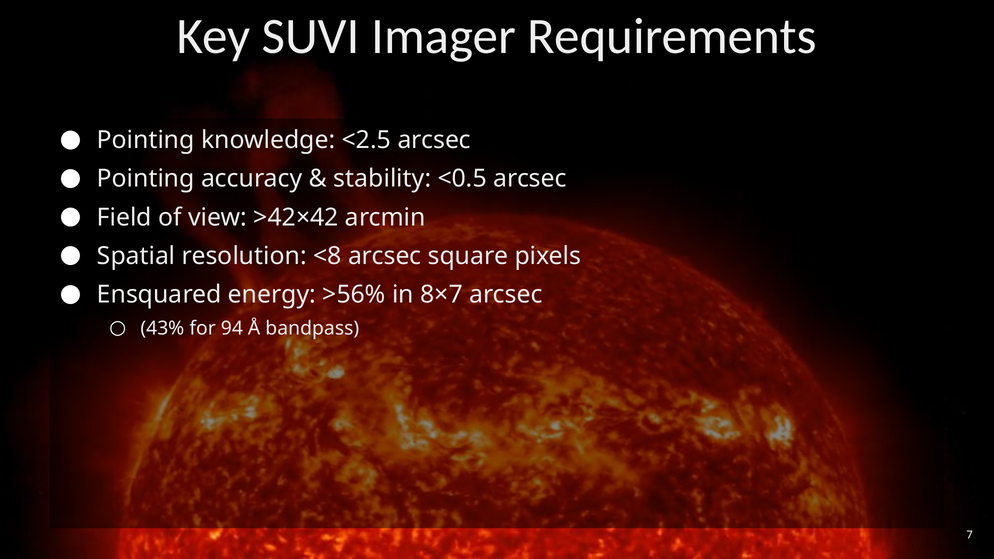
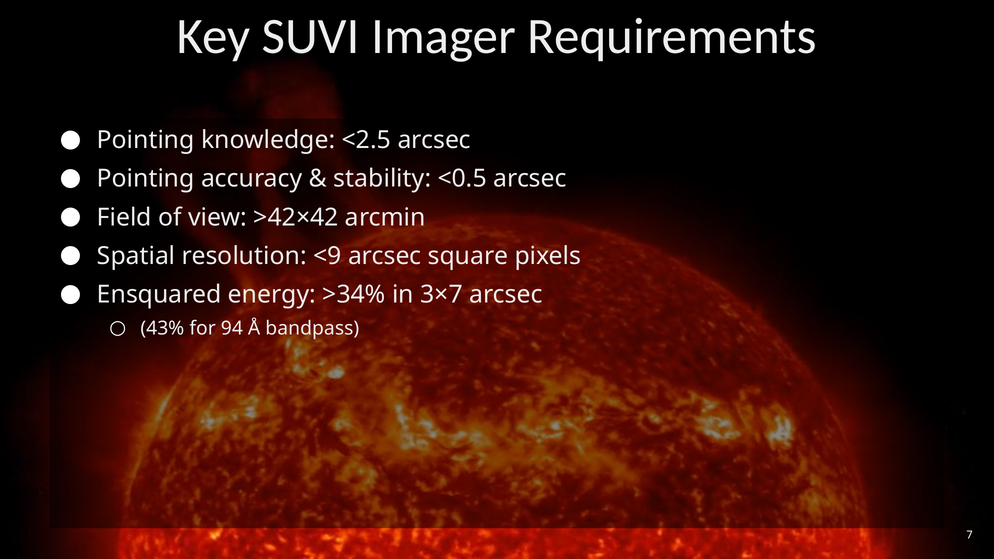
<8: <8 -> <9
>56%: >56% -> >34%
8×7: 8×7 -> 3×7
